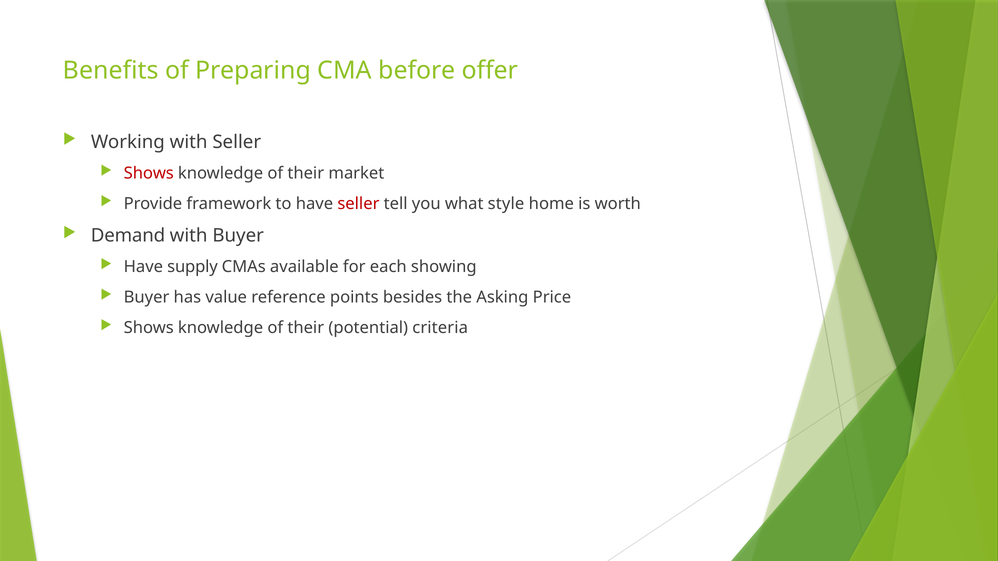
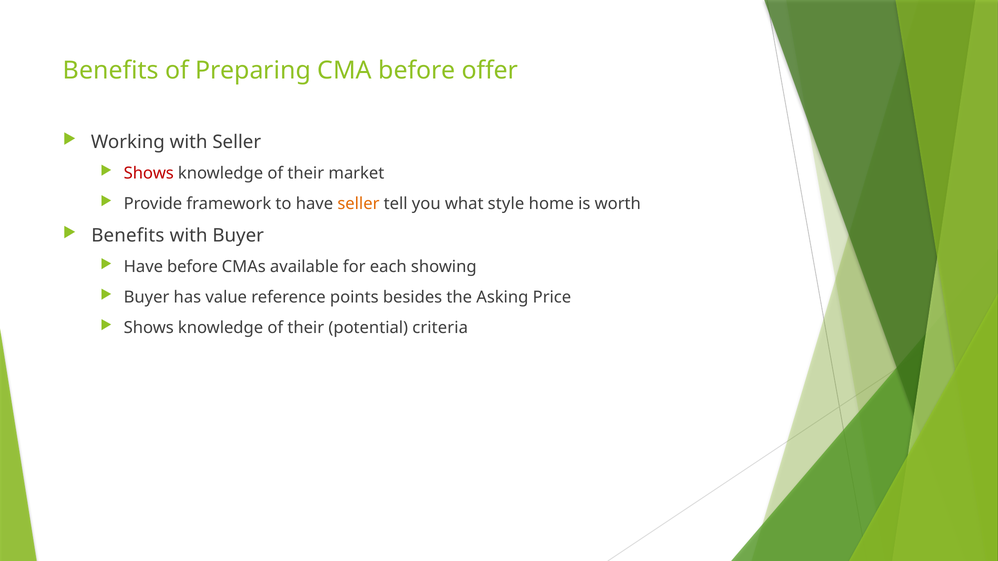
seller at (358, 204) colour: red -> orange
Demand at (128, 236): Demand -> Benefits
Have supply: supply -> before
